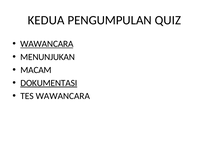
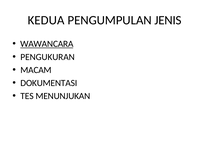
QUIZ: QUIZ -> JENIS
MENUNJUKAN: MENUNJUKAN -> PENGUKURAN
DOKUMENTASI underline: present -> none
TES WAWANCARA: WAWANCARA -> MENUNJUKAN
